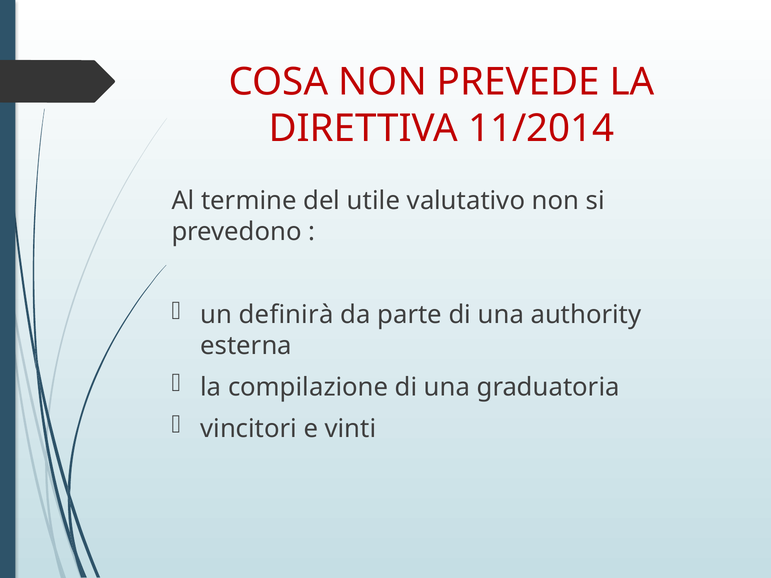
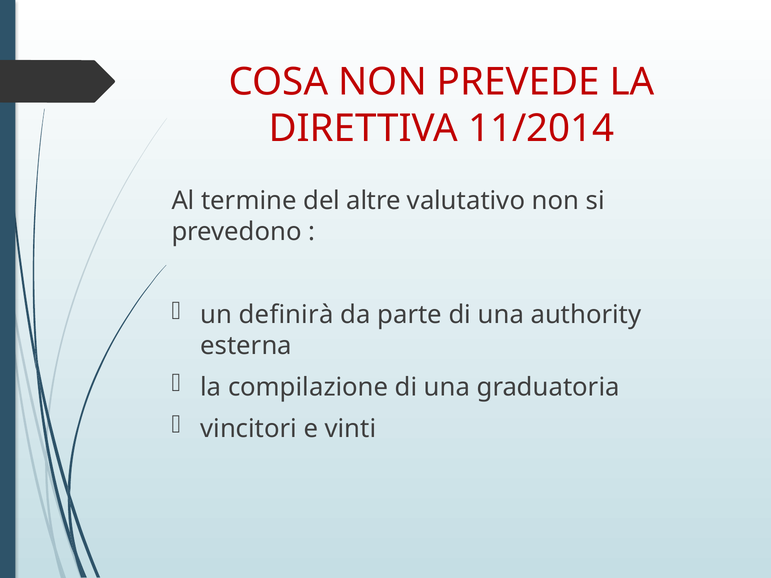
utile: utile -> altre
